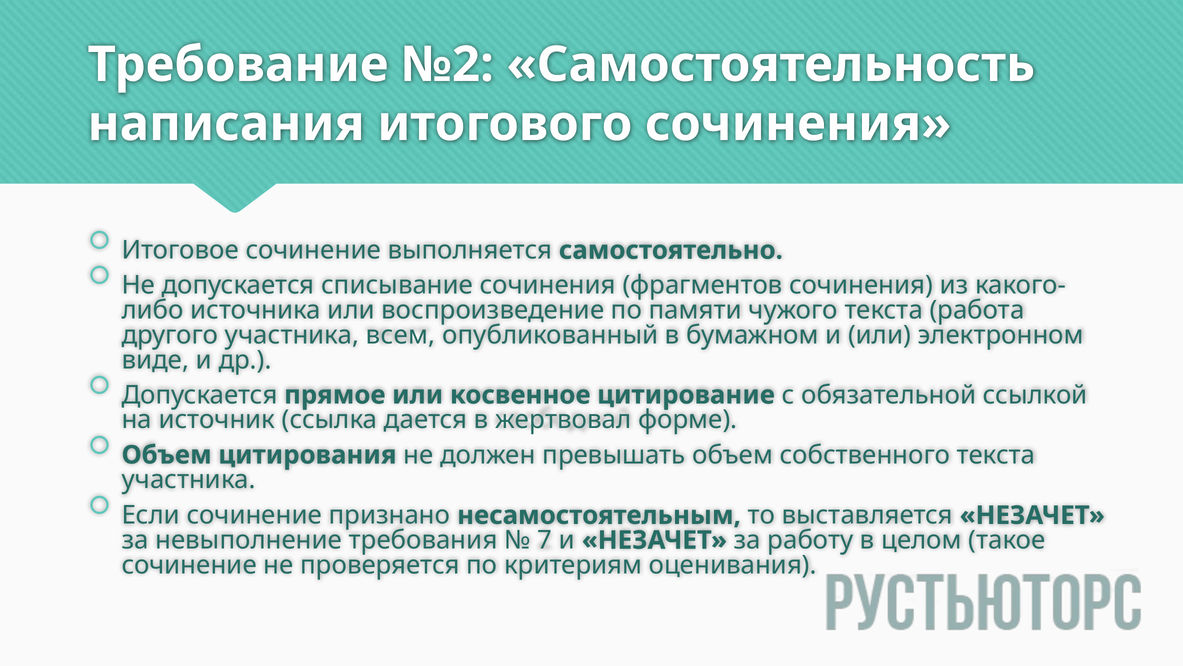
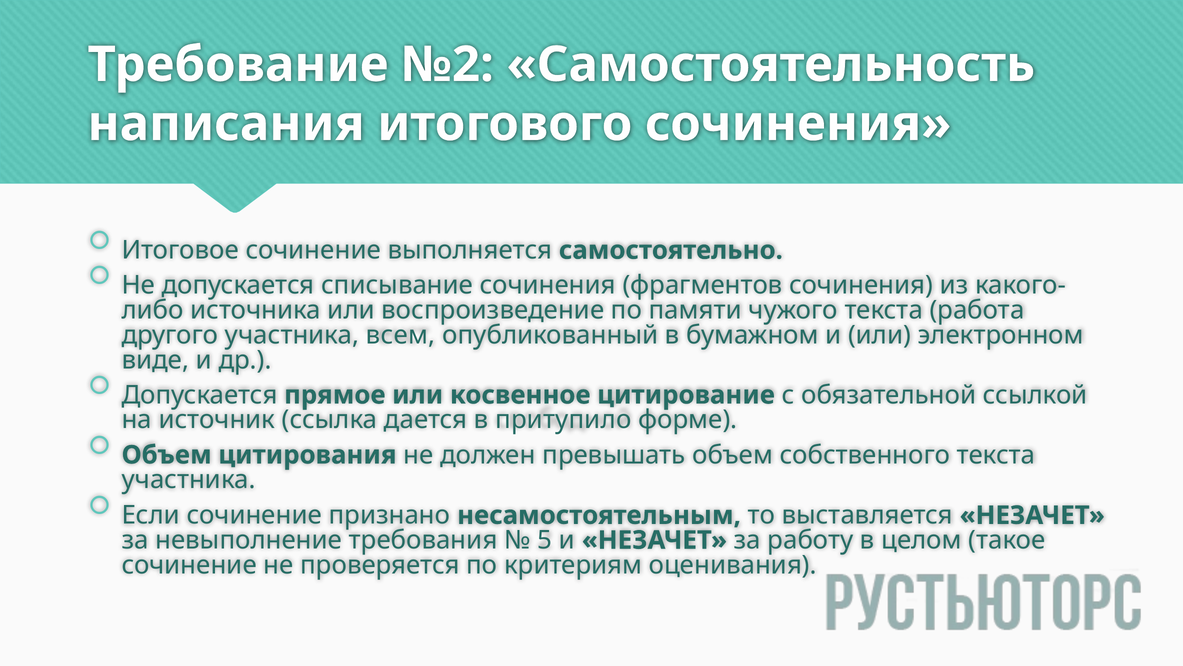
жертвовал: жертвовал -> притупило
7: 7 -> 5
